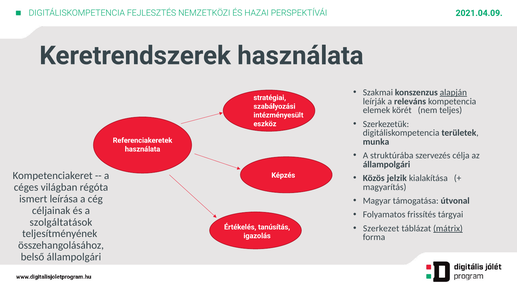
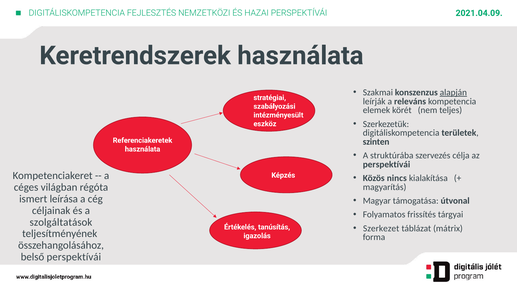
munka: munka -> szinten
állampolgári at (387, 164): állampolgári -> perspektívái
jelzik: jelzik -> nincs
mátrix underline: present -> none
belső állampolgári: állampolgári -> perspektívái
